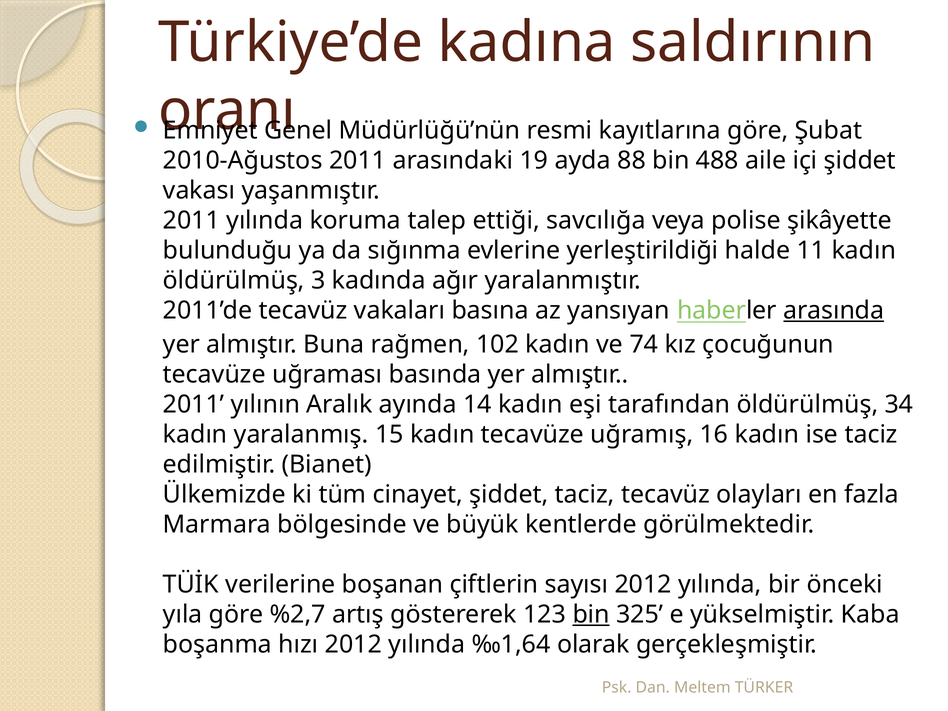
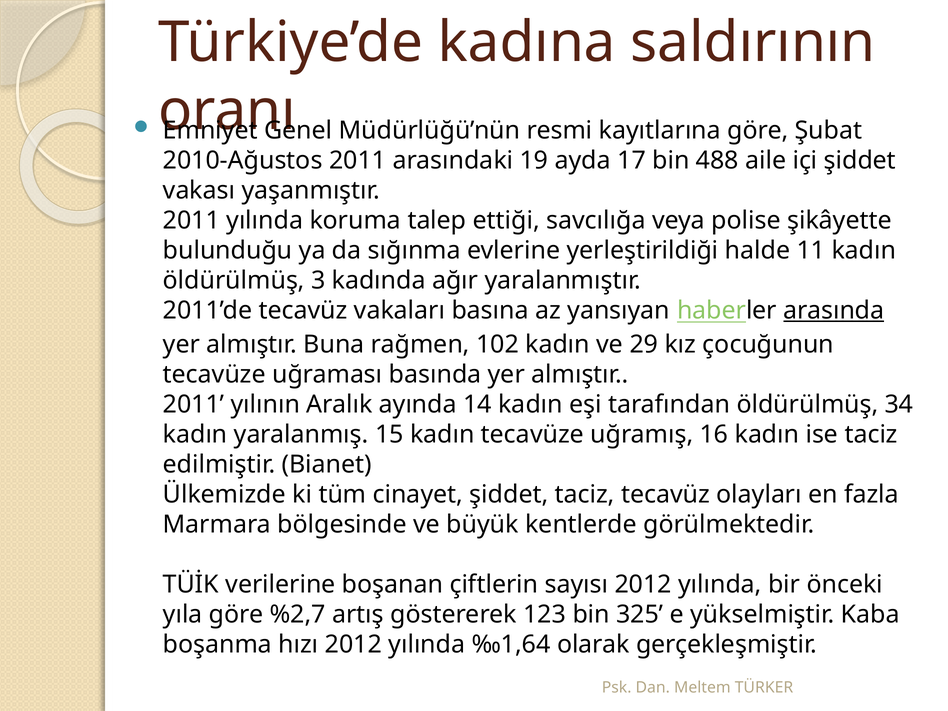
88: 88 -> 17
74: 74 -> 29
bin at (591, 615) underline: present -> none
